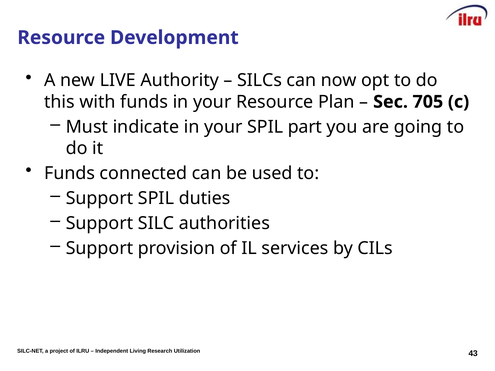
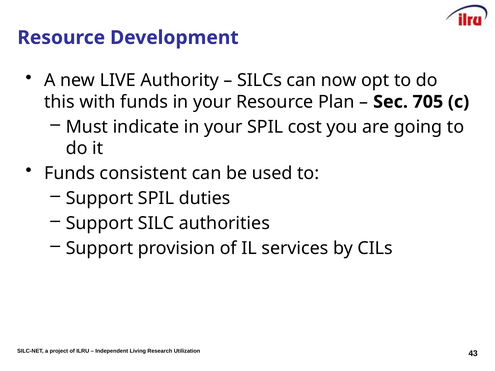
part: part -> cost
connected: connected -> consistent
